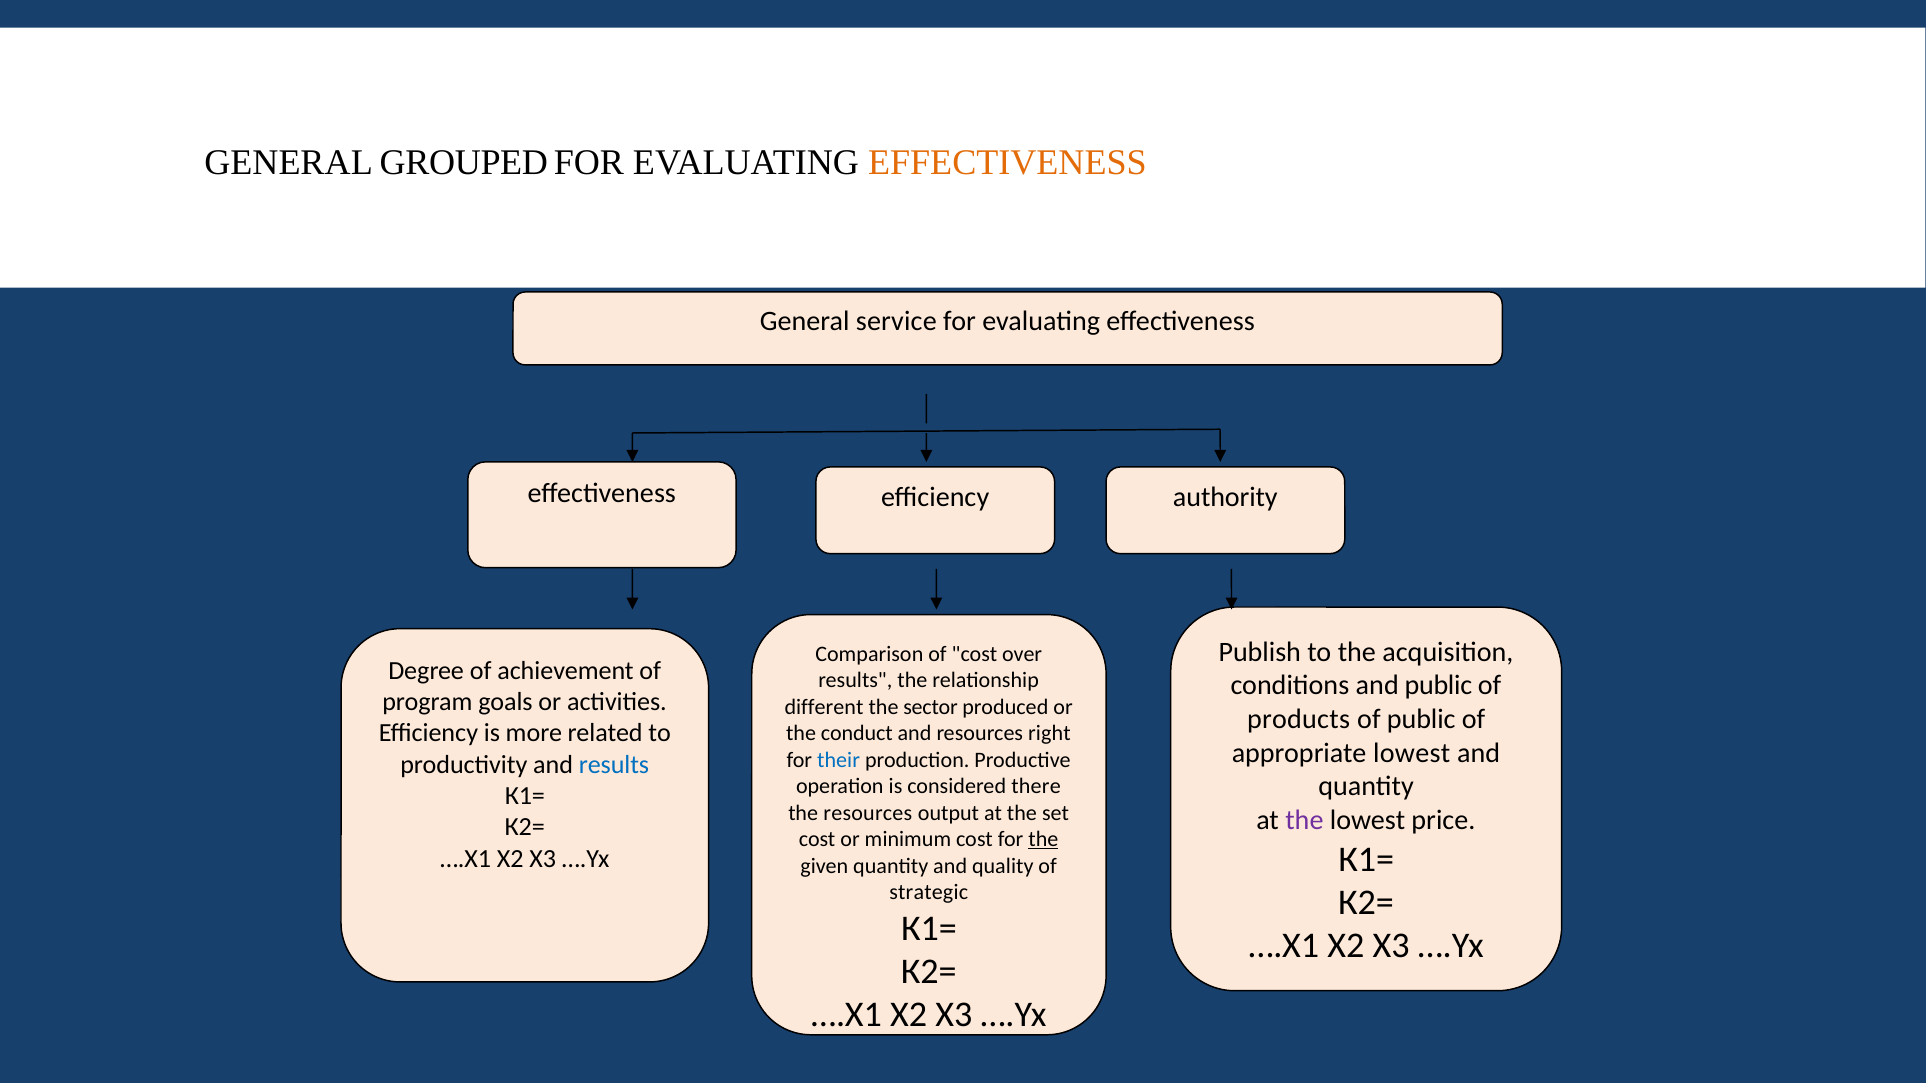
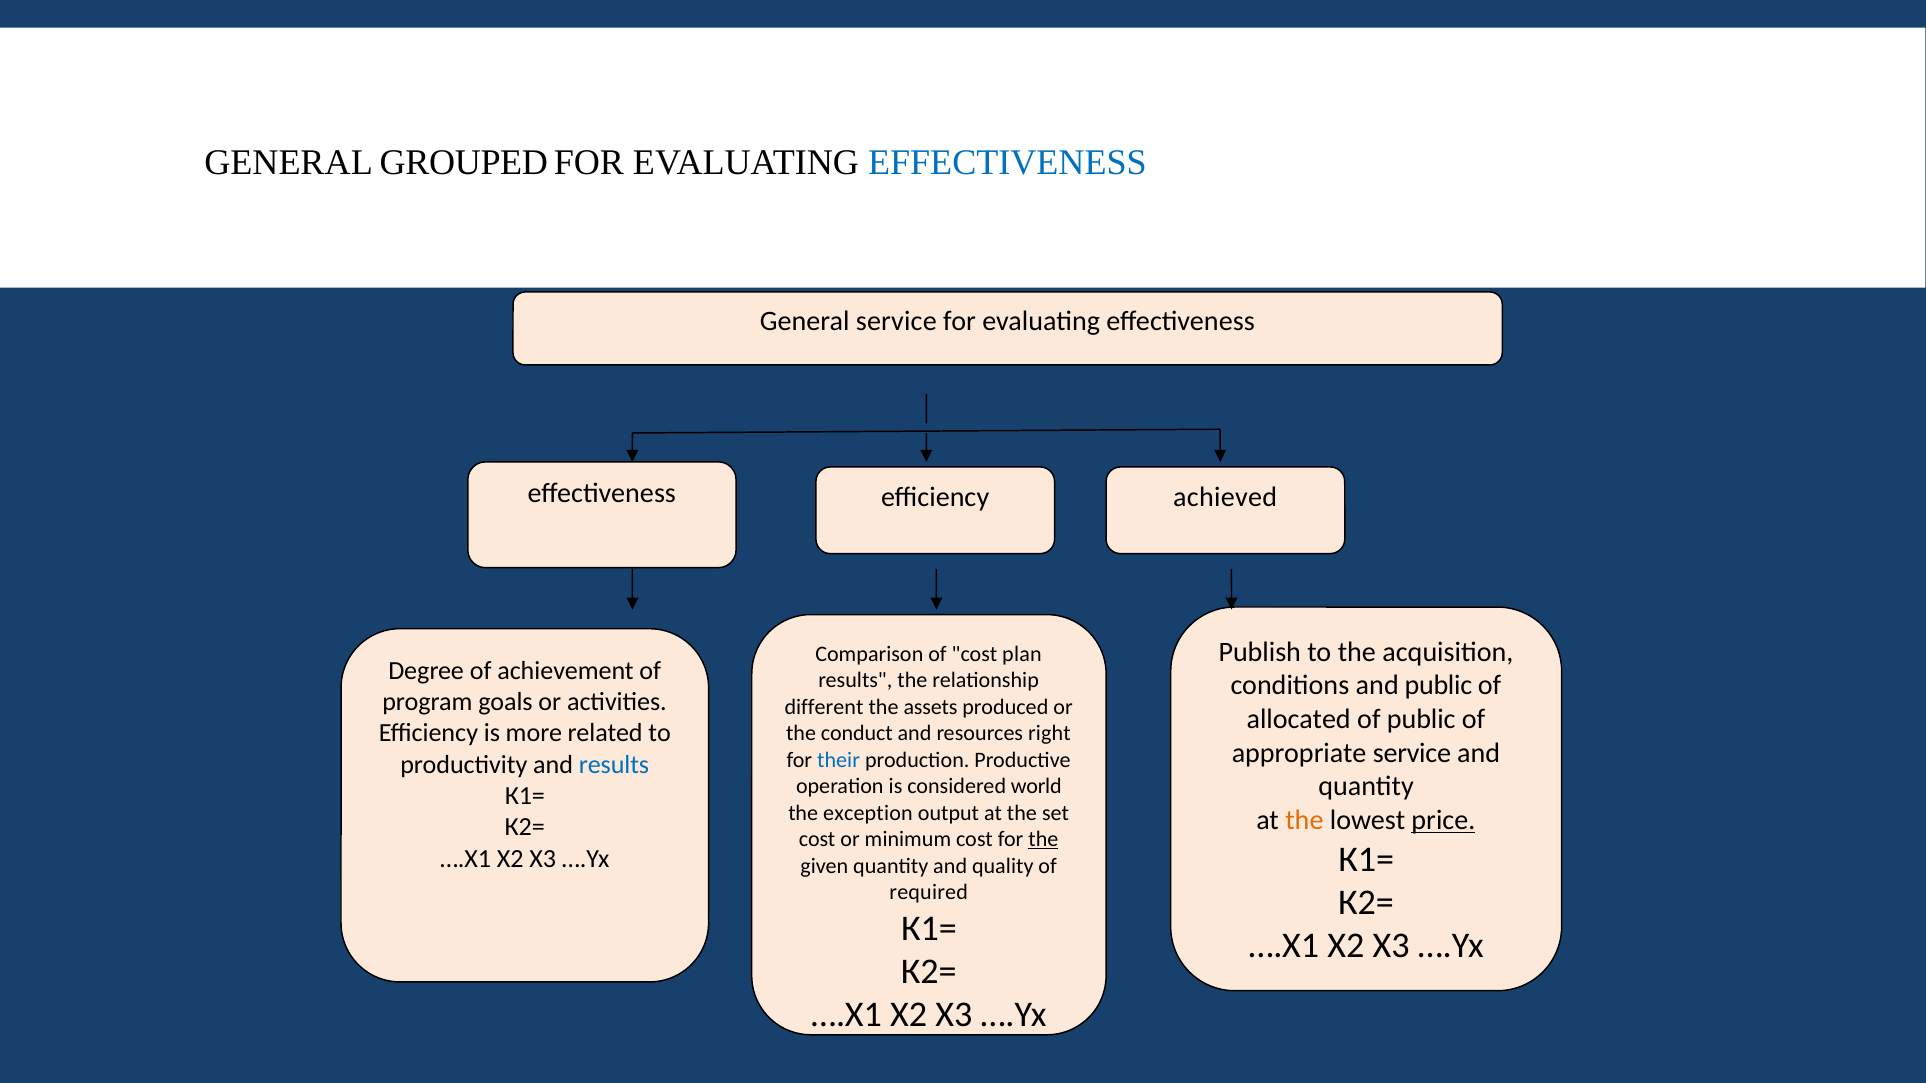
EFFECTIVENESS at (1007, 163) colour: orange -> blue
authority: authority -> achieved
over: over -> plan
sector: sector -> assets
products: products -> allocated
appropriate lowest: lowest -> service
there: there -> world
the resources: resources -> exception
the at (1304, 821) colour: purple -> orange
price underline: none -> present
strategic: strategic -> required
